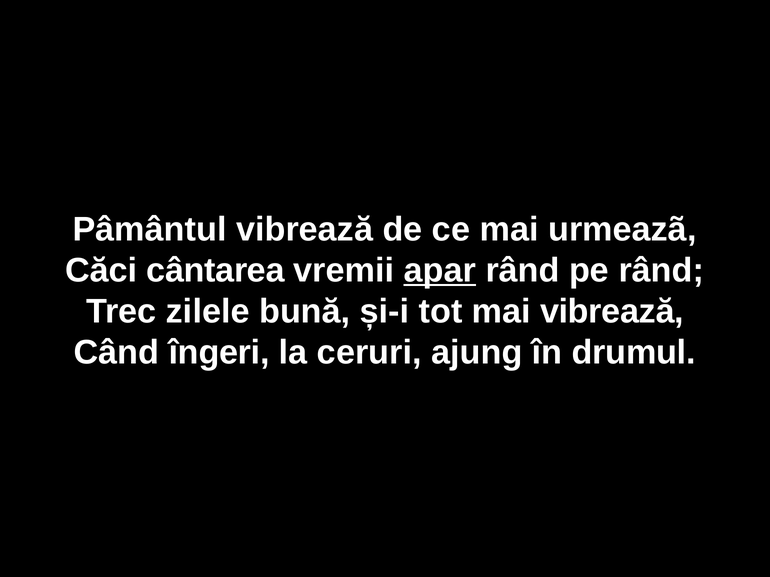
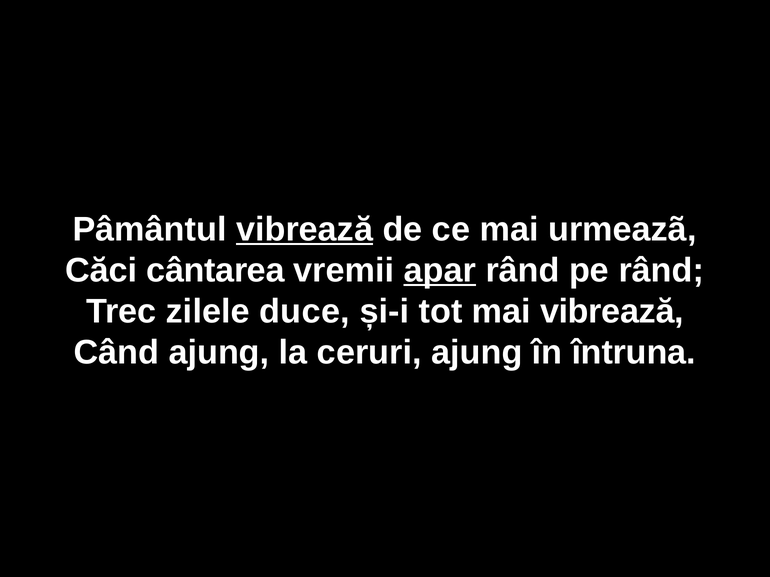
vibrează at (305, 229) underline: none -> present
bună: bună -> duce
Când îngeri: îngeri -> ajung
drumul: drumul -> întruna
